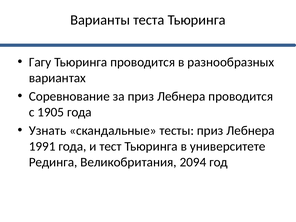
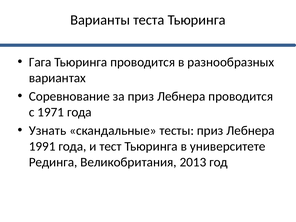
Гагу: Гагу -> Гага
1905: 1905 -> 1971
2094: 2094 -> 2013
